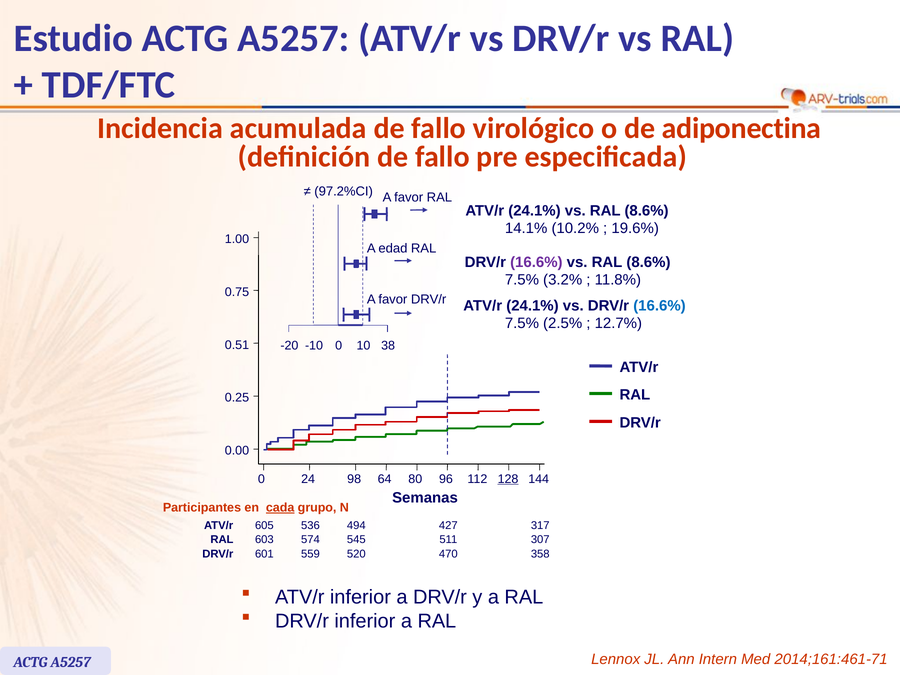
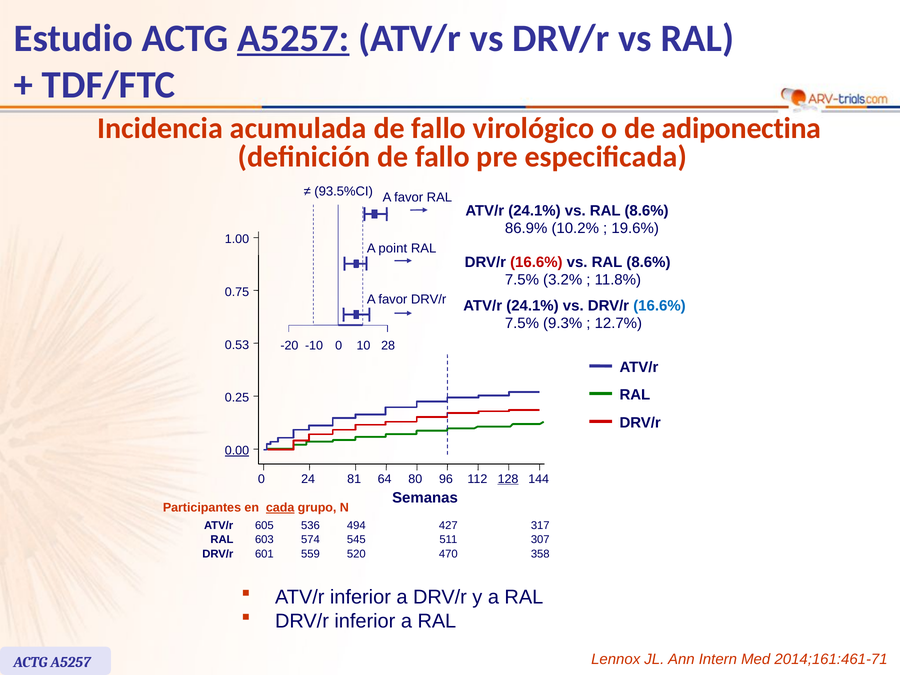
A5257 at (293, 38) underline: none -> present
97.2%CI: 97.2%CI -> 93.5%CI
14.1%: 14.1% -> 86.9%
edad: edad -> point
16.6% at (536, 262) colour: purple -> red
2.5%: 2.5% -> 9.3%
0.51: 0.51 -> 0.53
38: 38 -> 28
0.00 underline: none -> present
98: 98 -> 81
